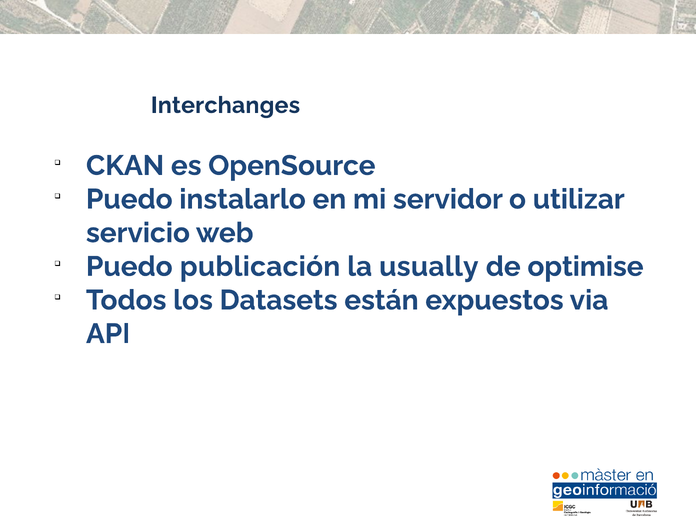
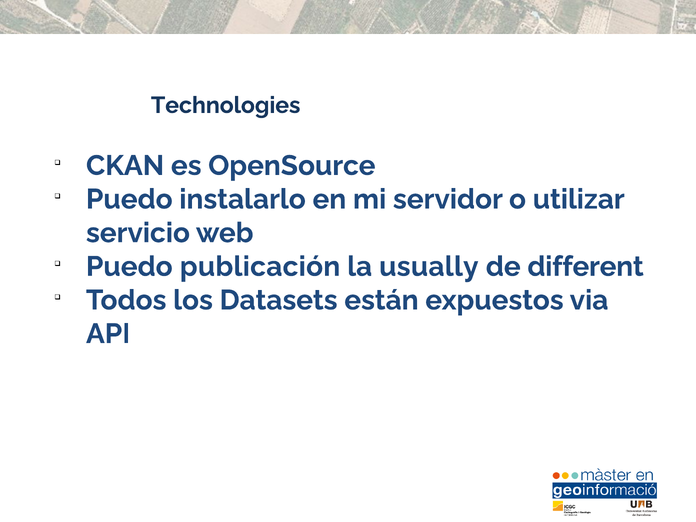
Interchanges: Interchanges -> Technologies
optimise: optimise -> different
